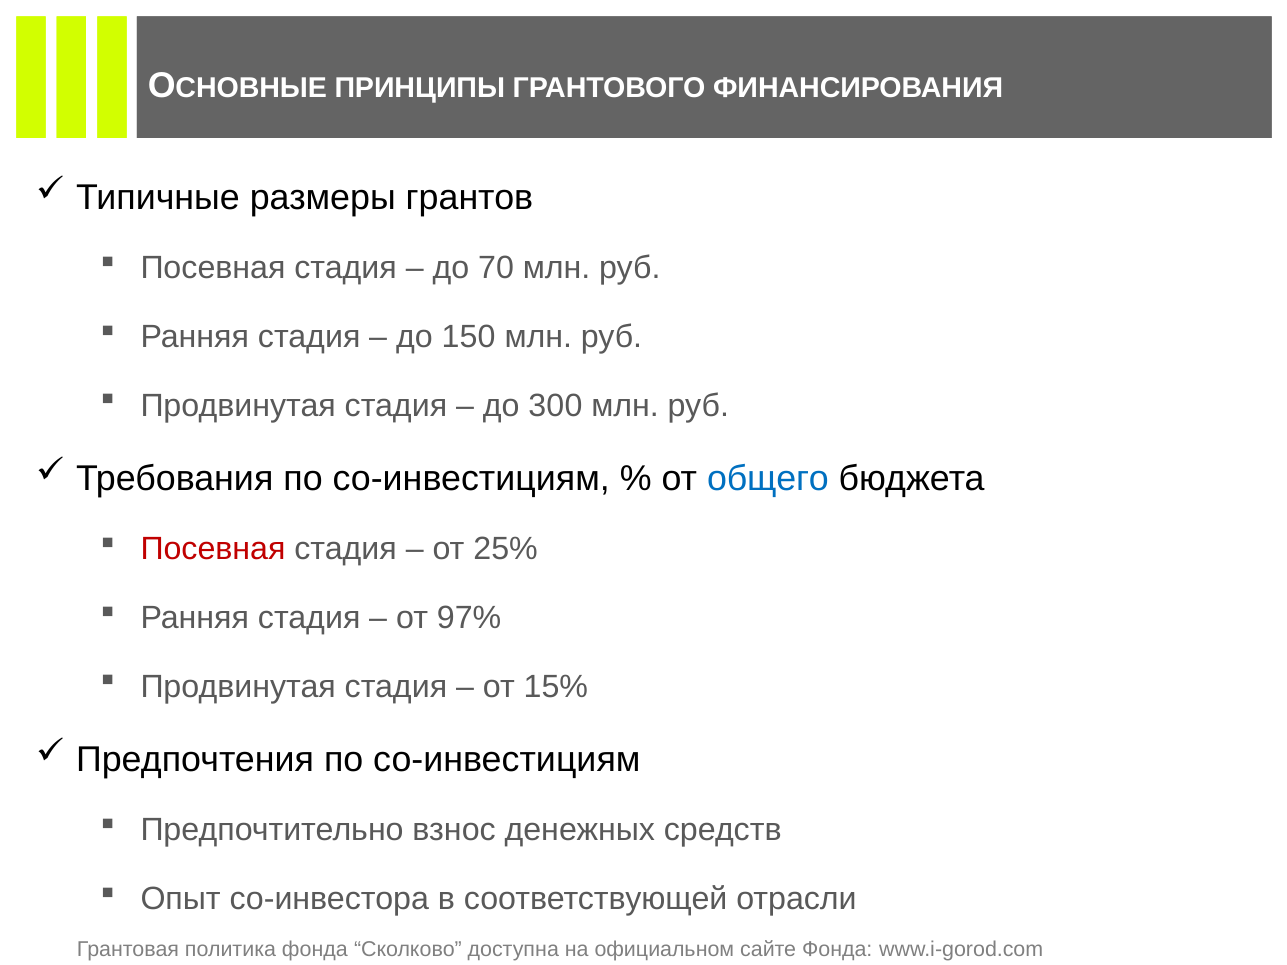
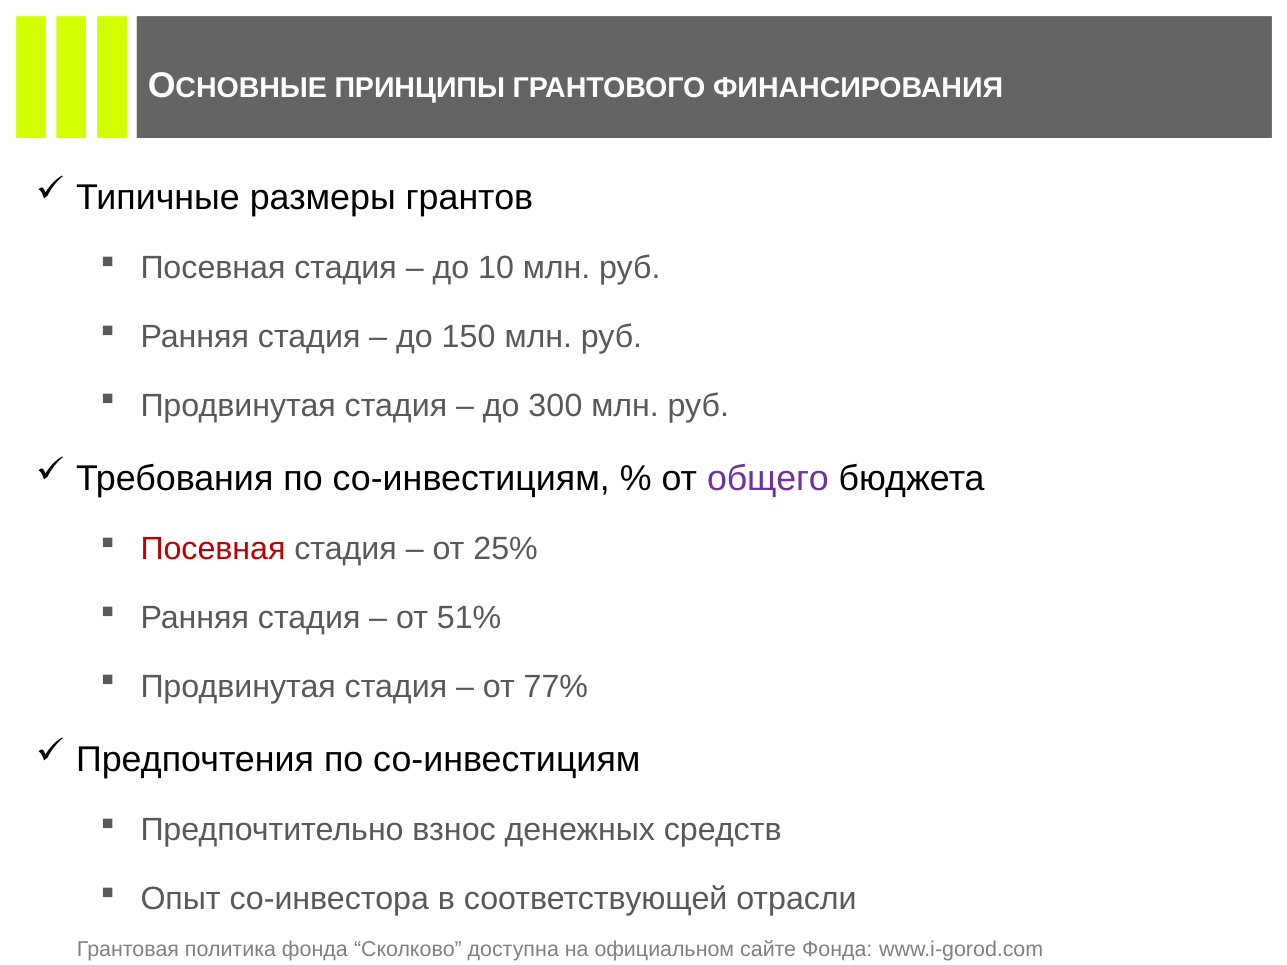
70: 70 -> 10
общего colour: blue -> purple
97%: 97% -> 51%
15%: 15% -> 77%
